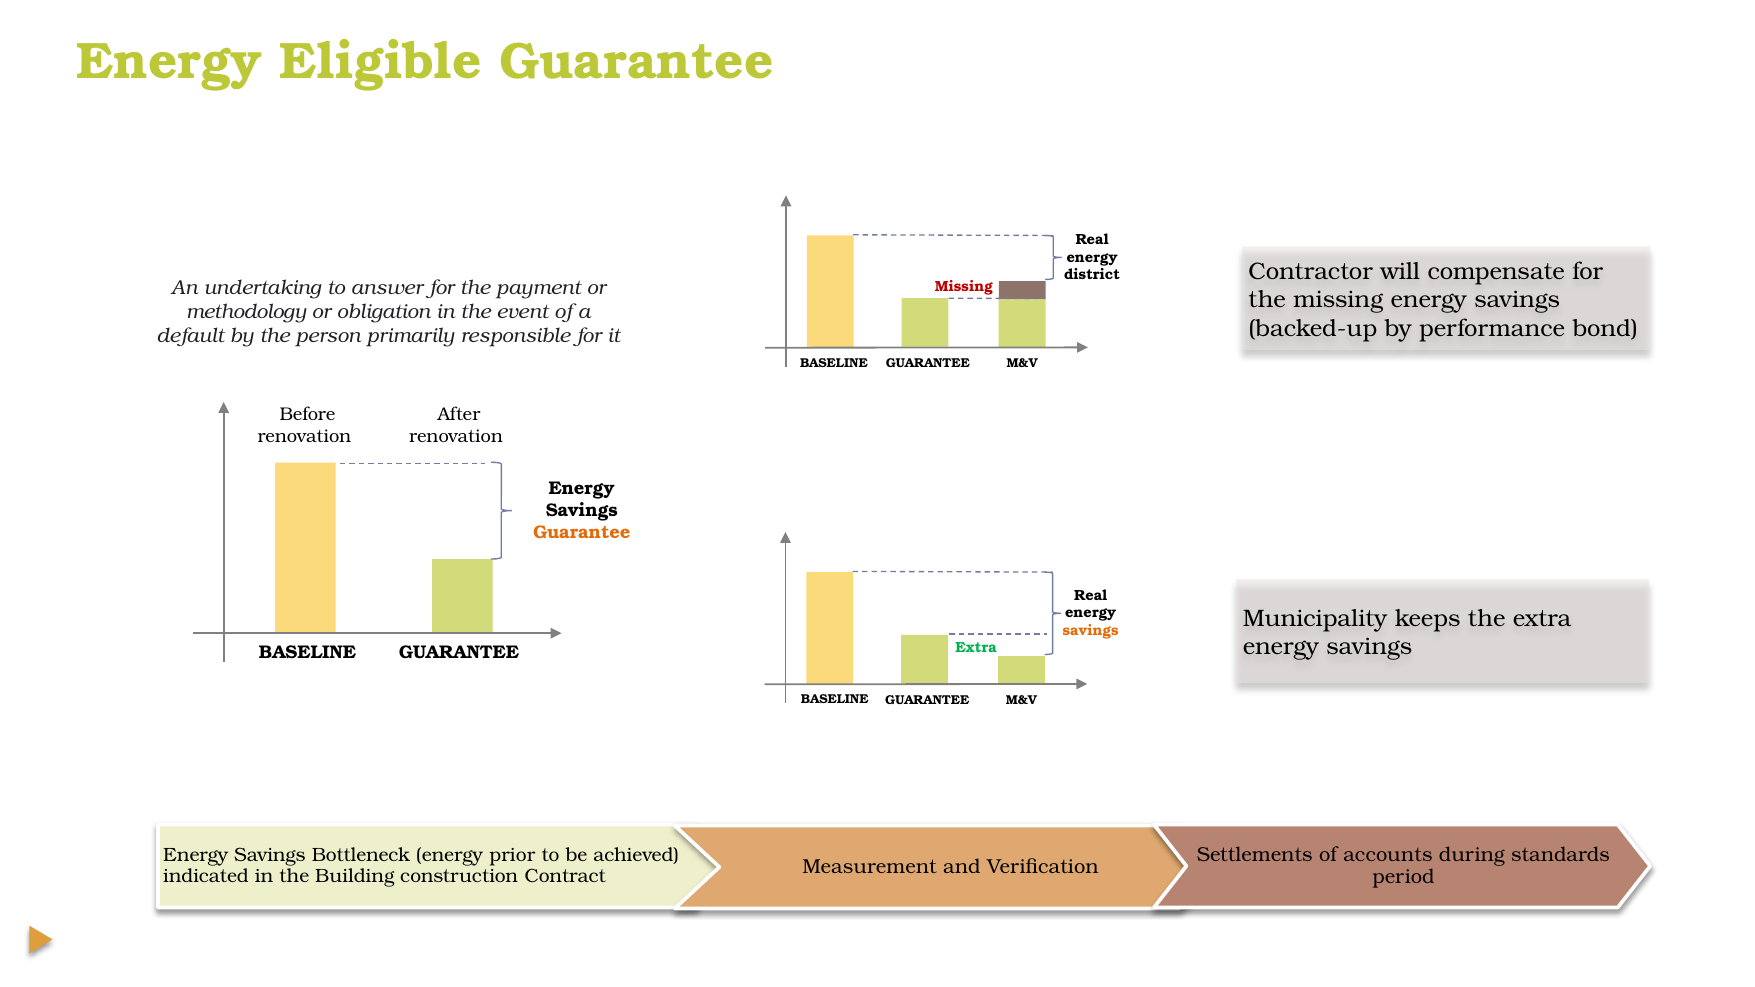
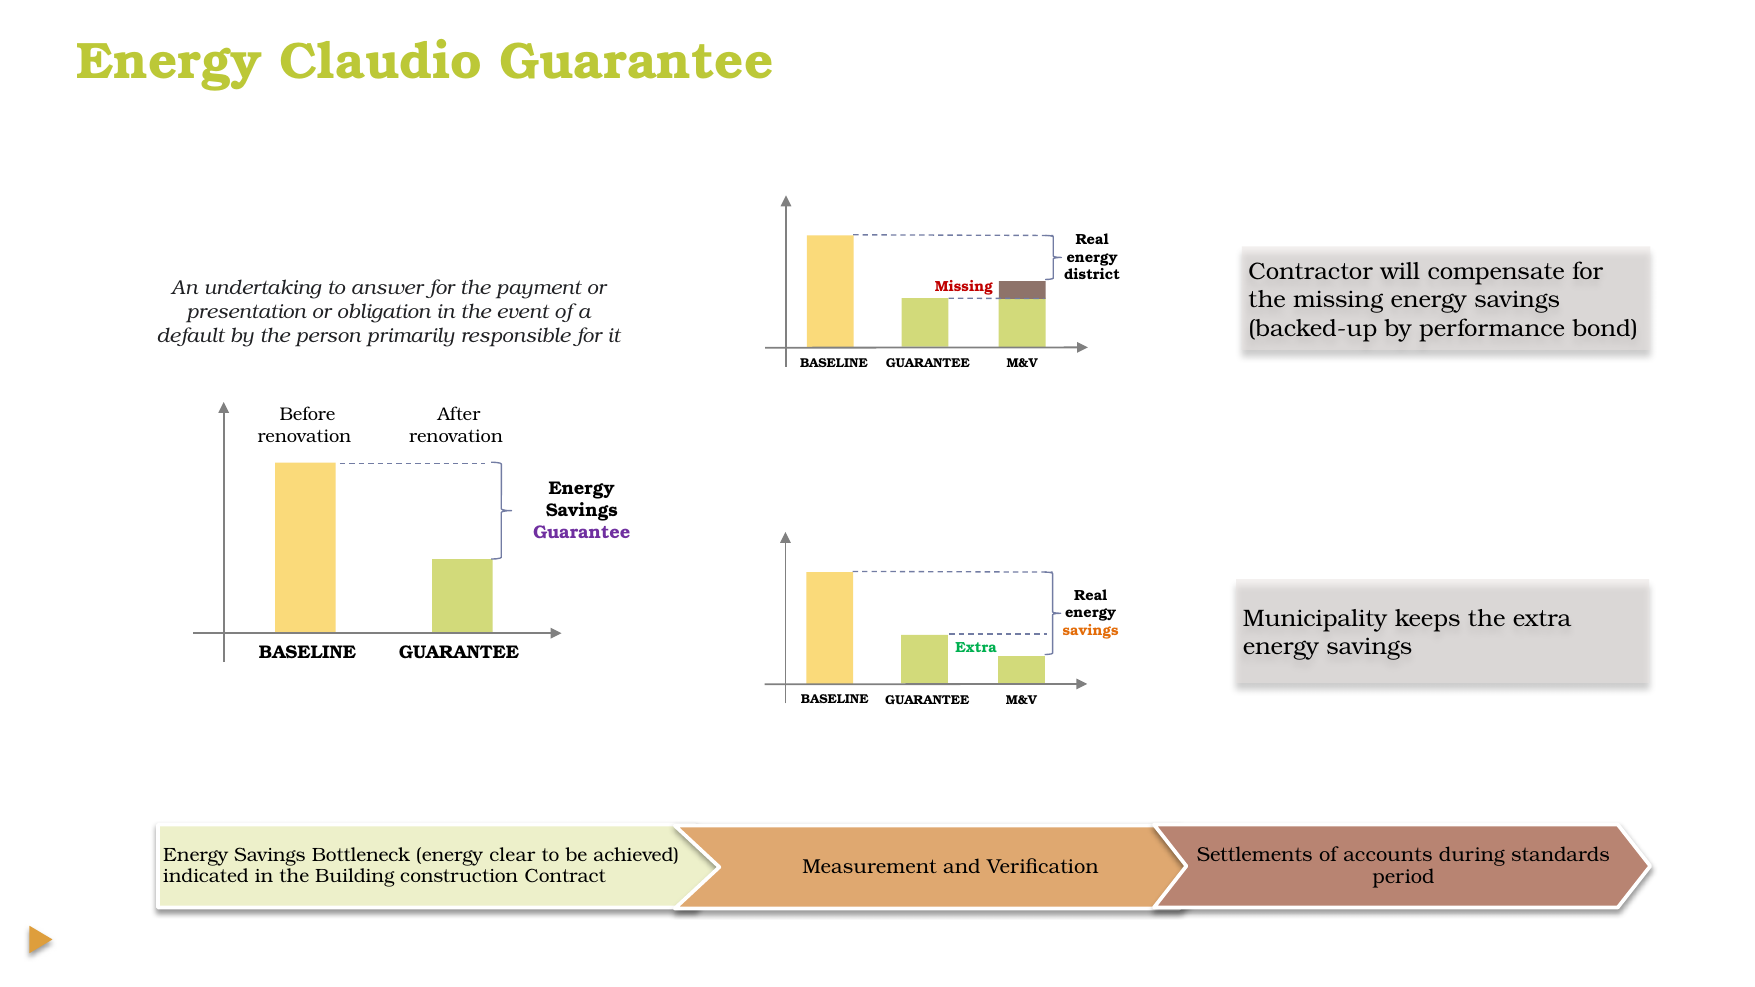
Eligible: Eligible -> Claudio
methodology: methodology -> presentation
Guarantee at (582, 533) colour: orange -> purple
prior: prior -> clear
